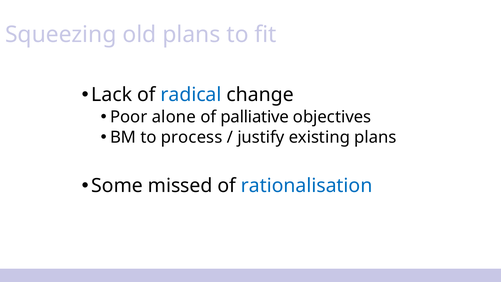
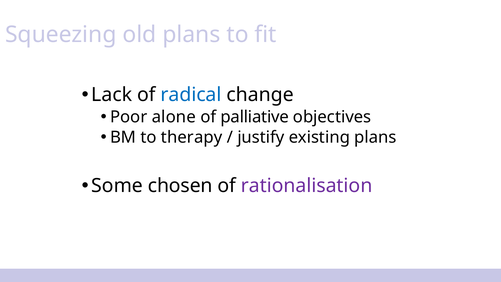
process: process -> therapy
missed: missed -> chosen
rationalisation colour: blue -> purple
